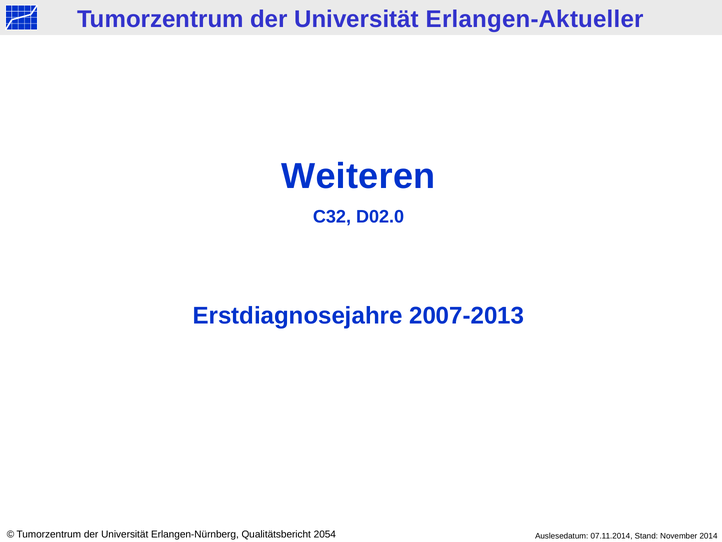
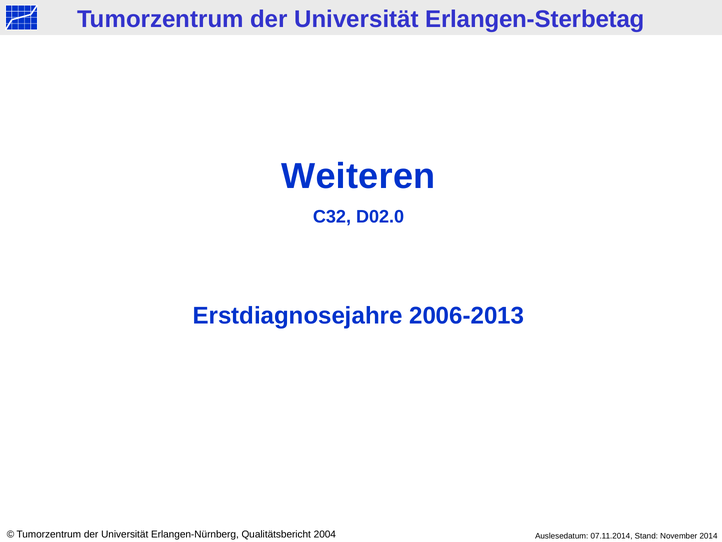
Erlangen-Aktueller: Erlangen-Aktueller -> Erlangen-Sterbetag
2007-2013: 2007-2013 -> 2006-2013
2054: 2054 -> 2004
